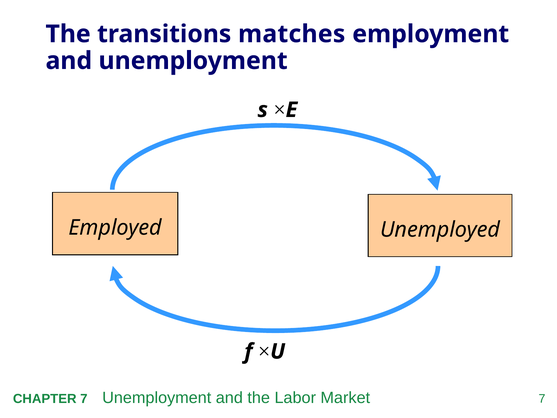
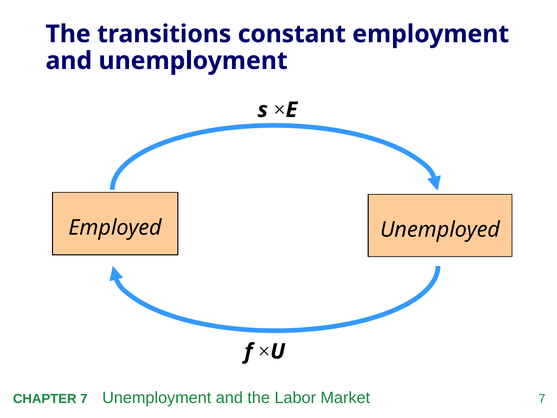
matches: matches -> constant
